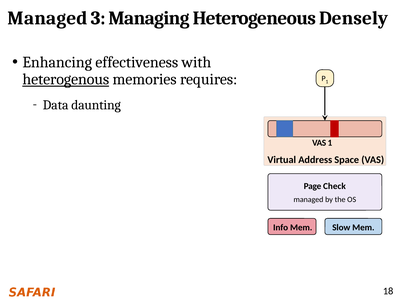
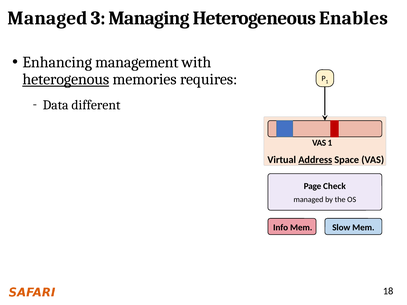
Densely: Densely -> Enables
effectiveness: effectiveness -> management
daunting: daunting -> different
Address underline: none -> present
